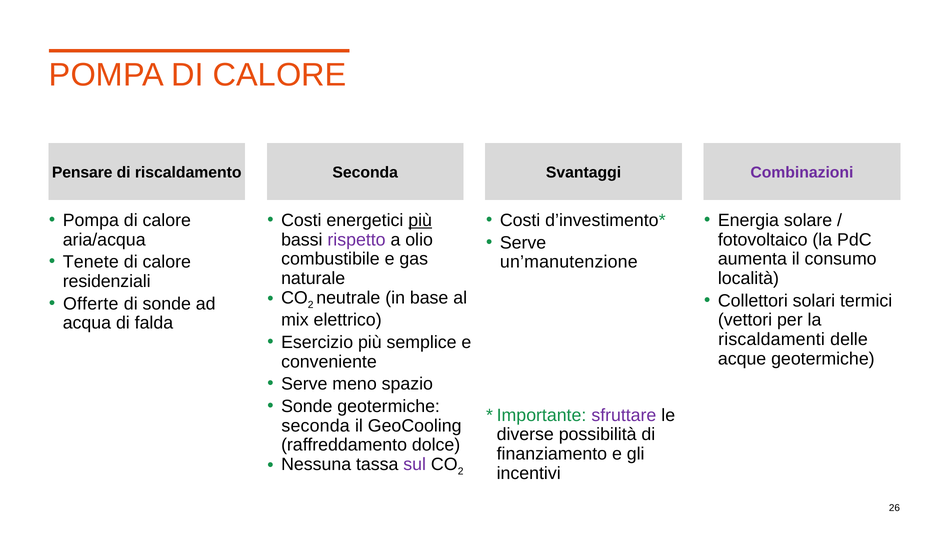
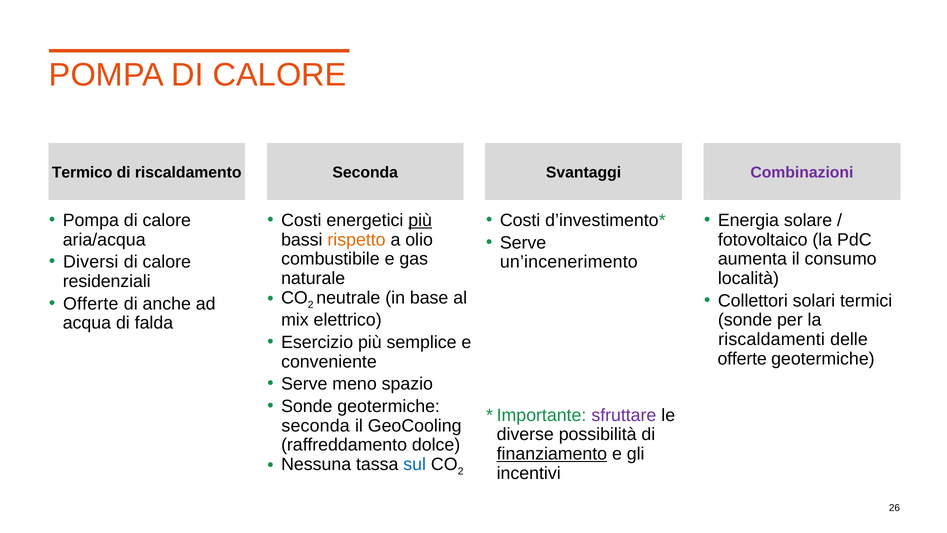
Pensare: Pensare -> Termico
rispetto colour: purple -> orange
Tenete: Tenete -> Diversi
un’manutenzione: un’manutenzione -> un’incenerimento
di sonde: sonde -> anche
vettori at (745, 320): vettori -> sonde
acque at (742, 359): acque -> offerte
finanziamento underline: none -> present
sul colour: purple -> blue
